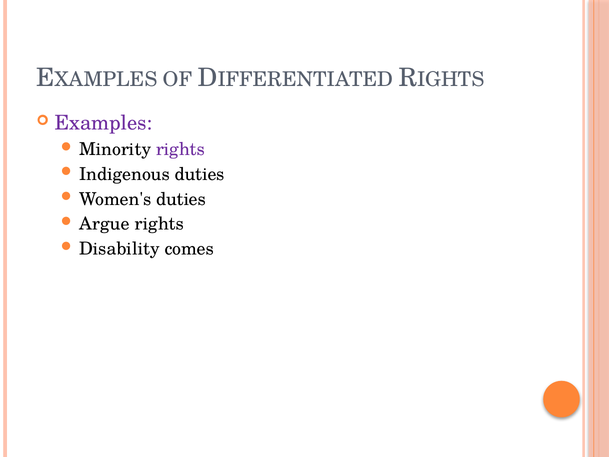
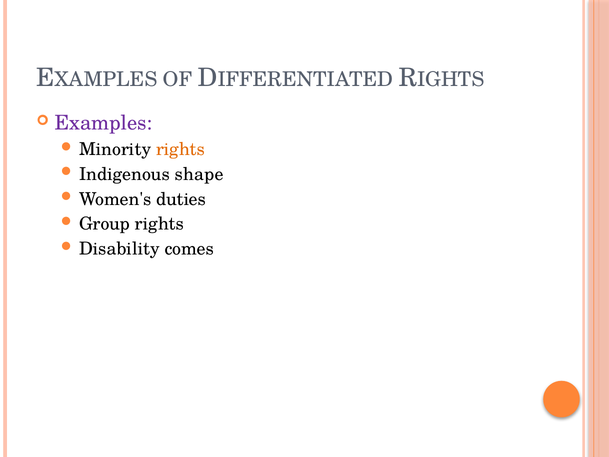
rights at (181, 149) colour: purple -> orange
Indigenous duties: duties -> shape
Argue: Argue -> Group
